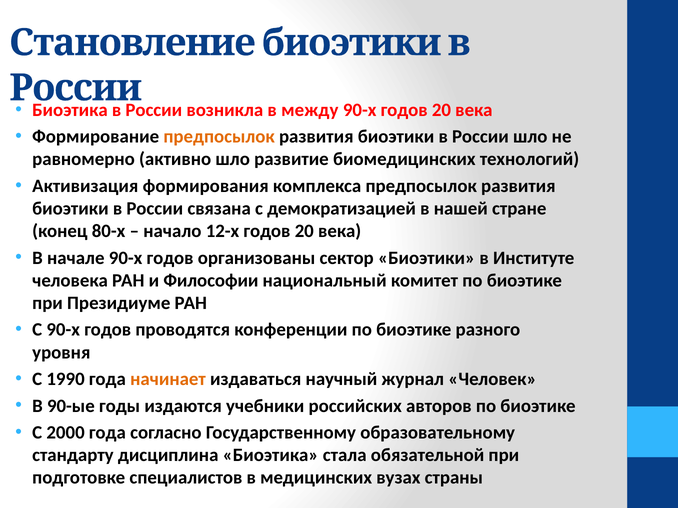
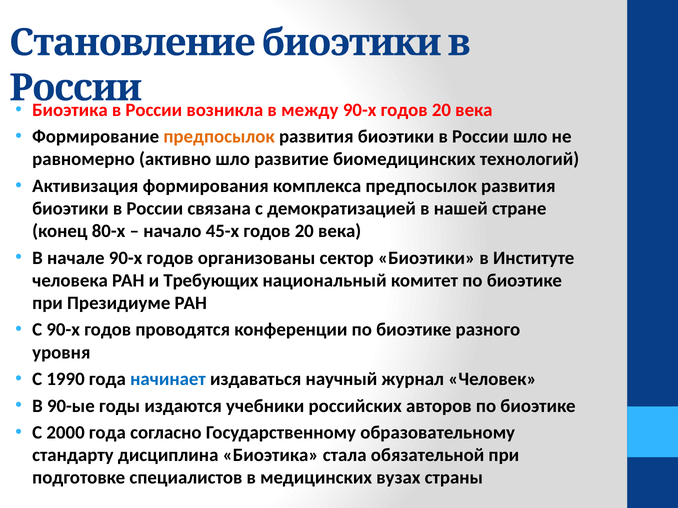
12-х: 12-х -> 45-х
Философии: Философии -> Требующих
начинает colour: orange -> blue
